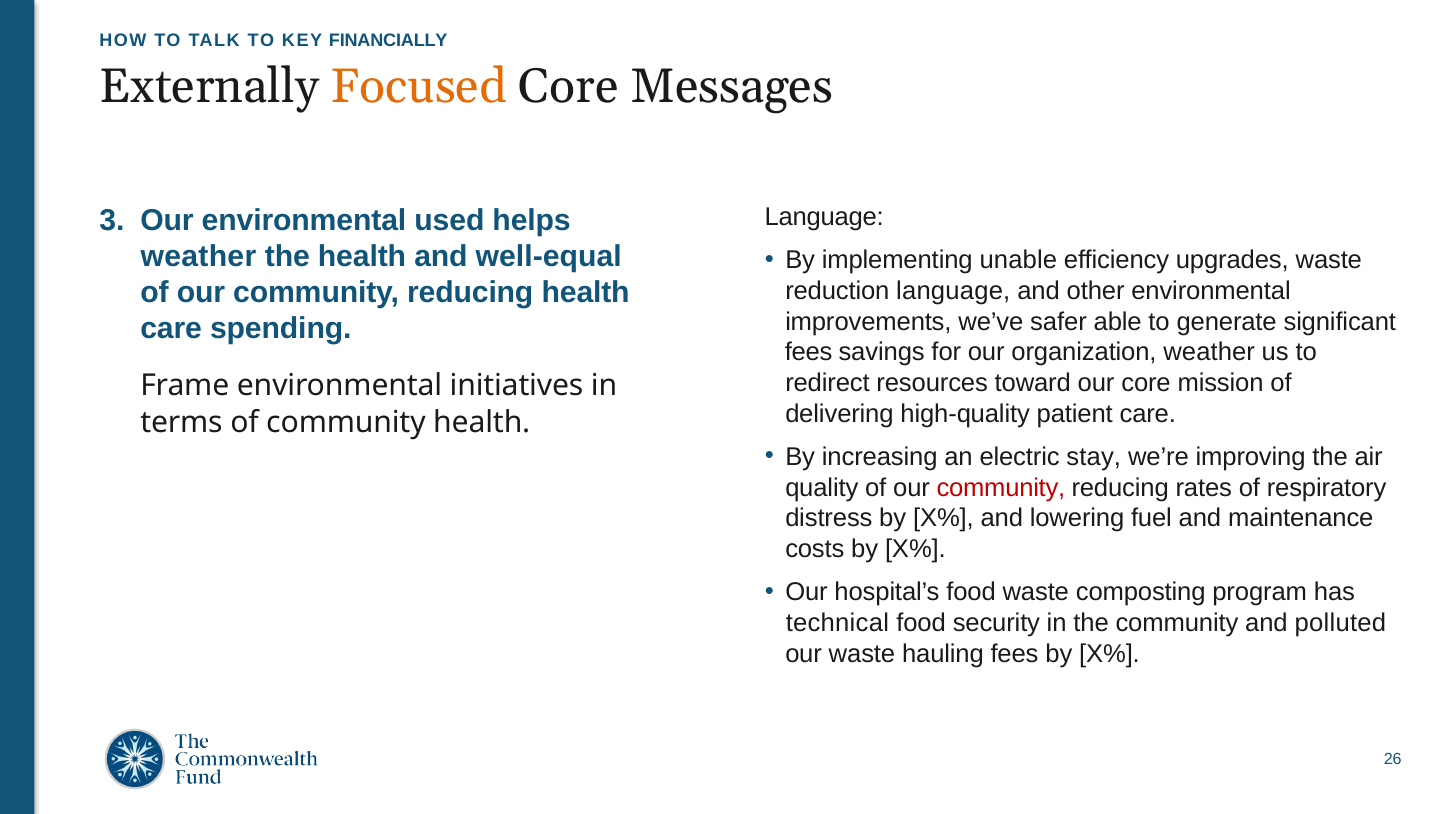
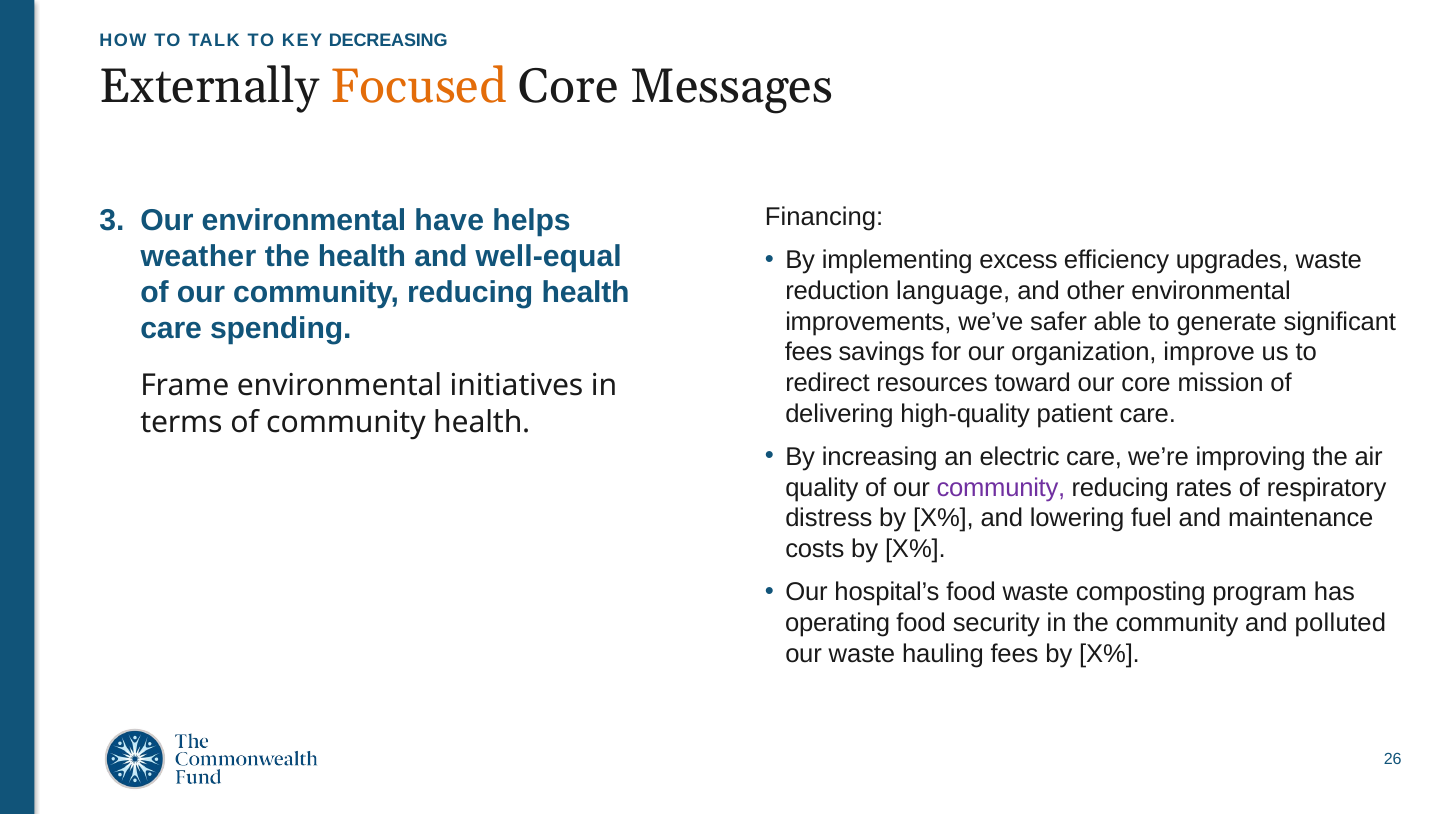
FINANCIALLY: FINANCIALLY -> DECREASING
Language at (824, 217): Language -> Financing
used: used -> have
unable: unable -> excess
organization weather: weather -> improve
electric stay: stay -> care
community at (1001, 488) colour: red -> purple
technical: technical -> operating
